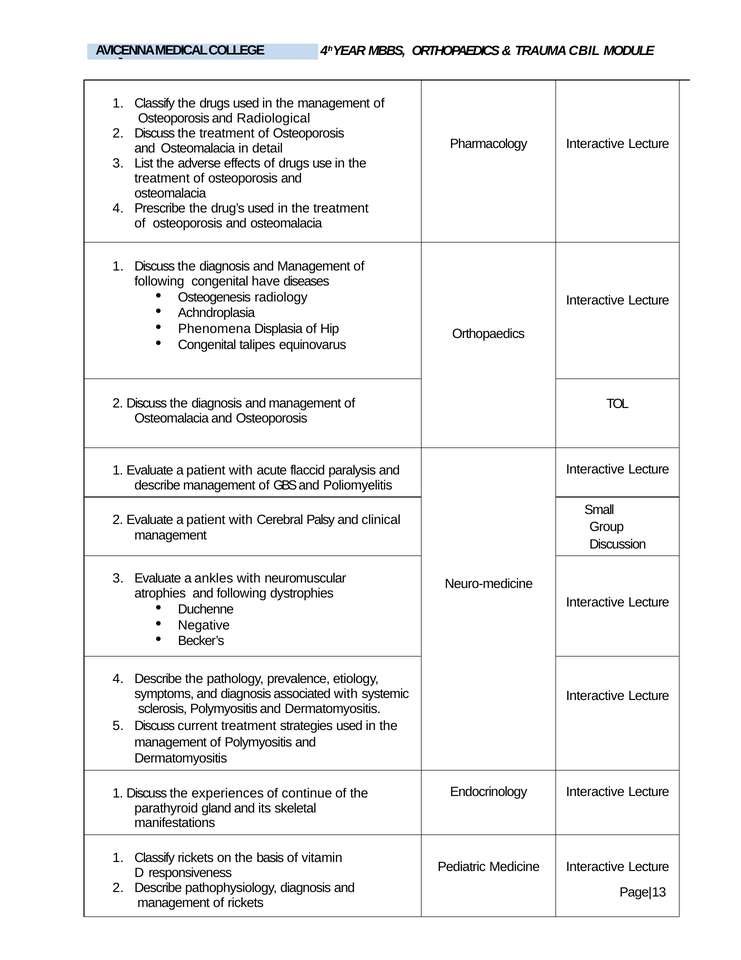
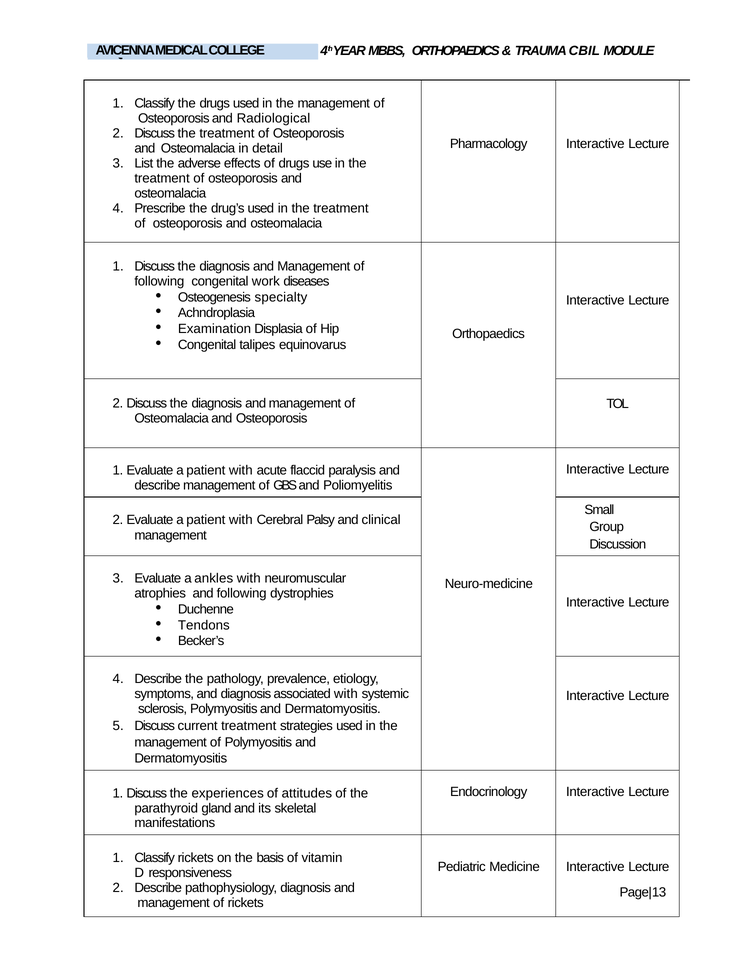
have: have -> work
radiology: radiology -> specialty
Phenomena: Phenomena -> Examination
Negative: Negative -> Tendons
continue: continue -> attitudes
